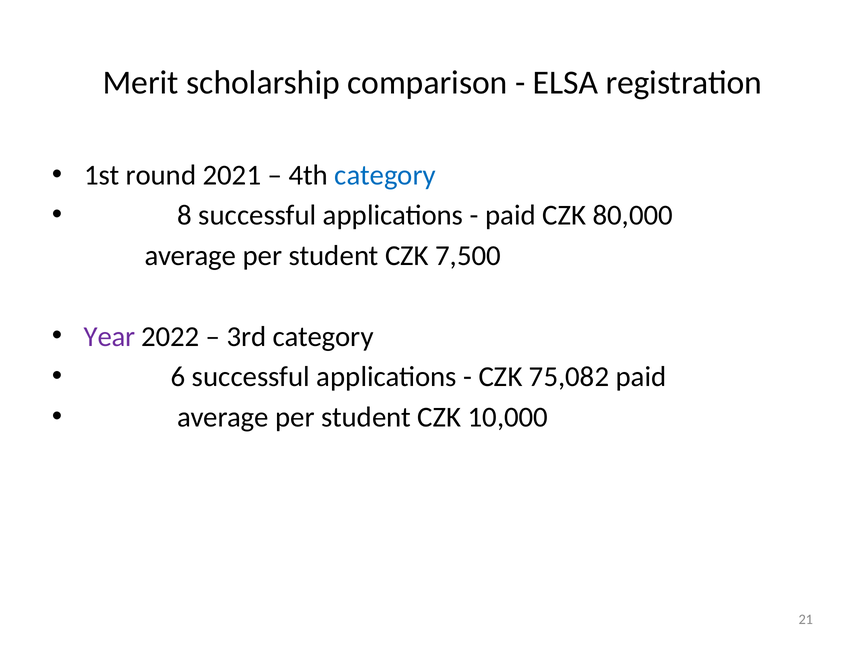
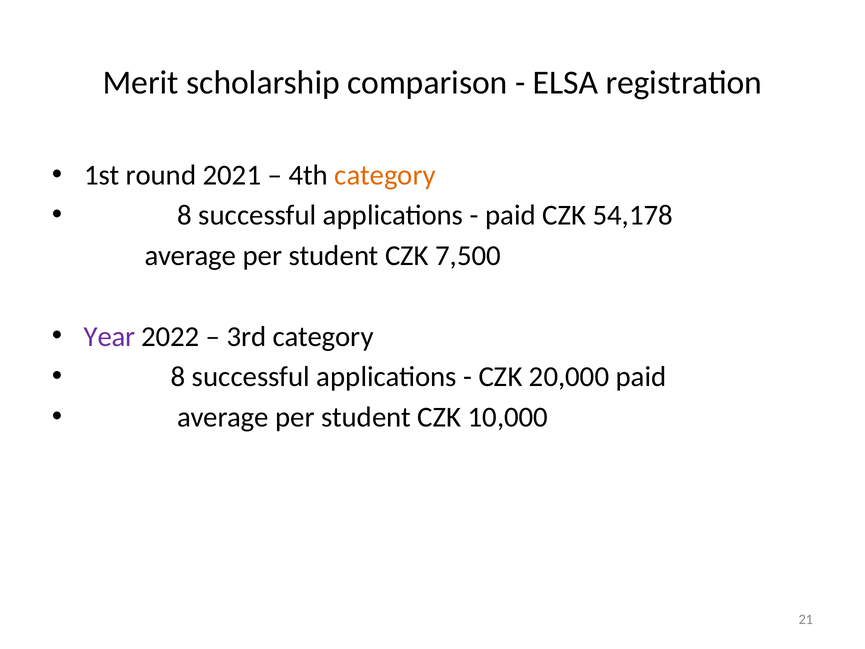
category at (385, 175) colour: blue -> orange
80,000: 80,000 -> 54,178
6 at (178, 377): 6 -> 8
75,082: 75,082 -> 20,000
